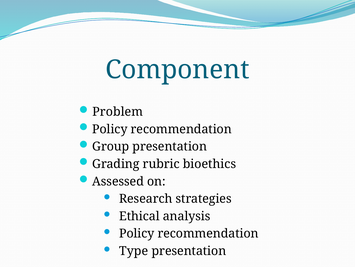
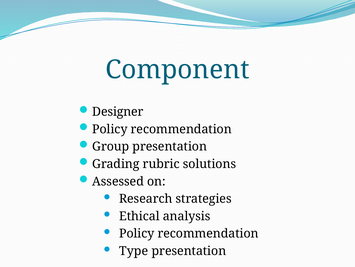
Problem: Problem -> Designer
bioethics: bioethics -> solutions
